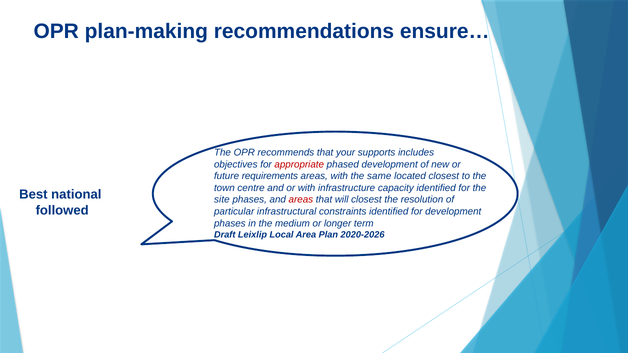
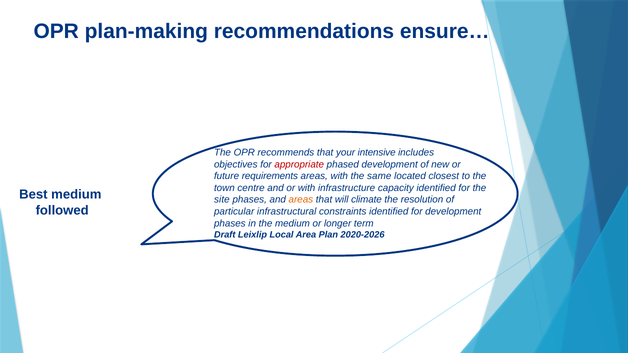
supports: supports -> intensive
Best national: national -> medium
areas at (301, 200) colour: red -> orange
will closest: closest -> climate
